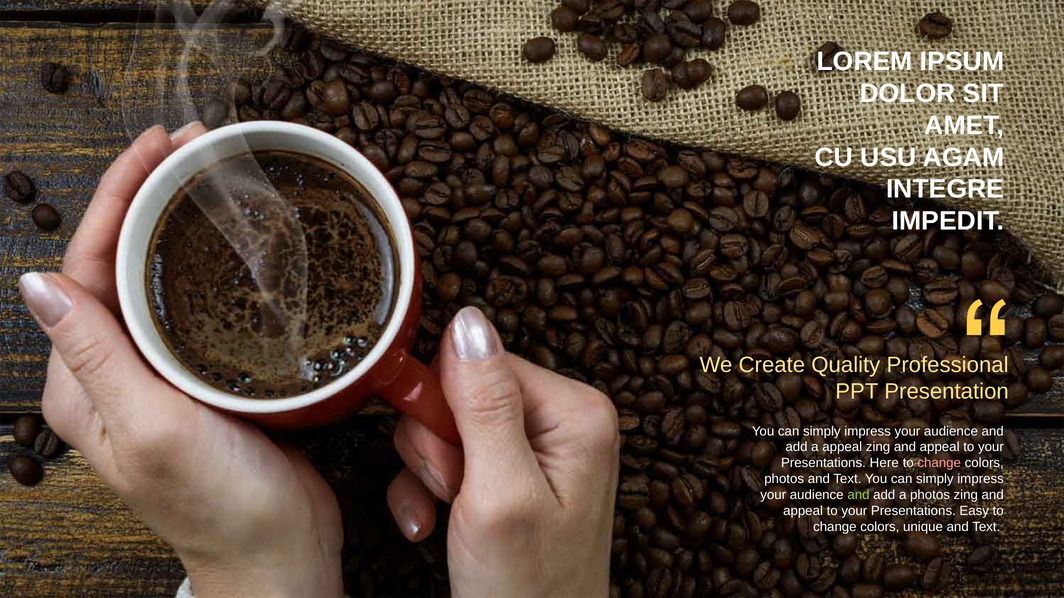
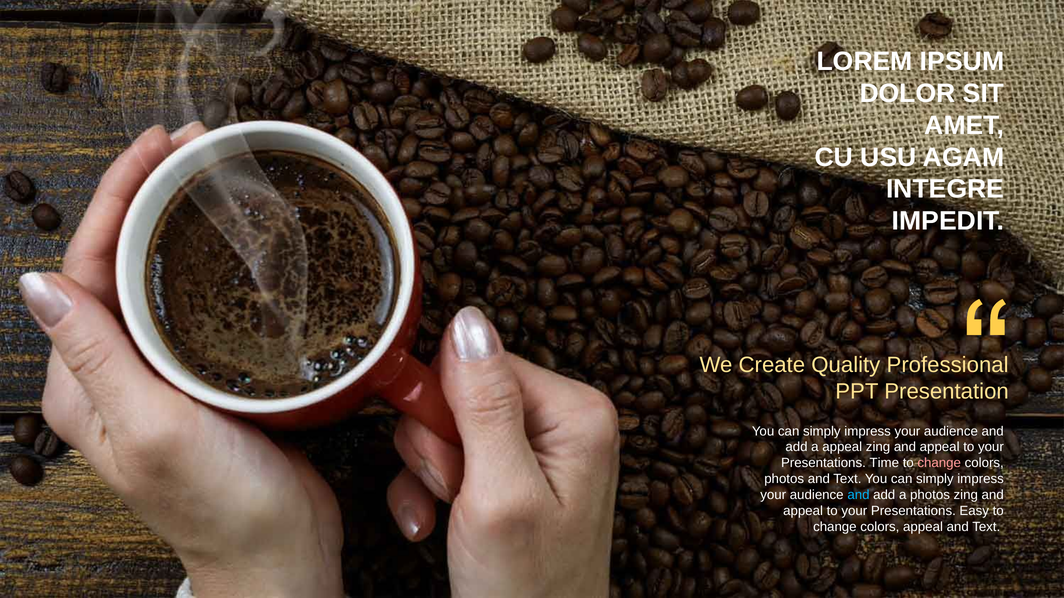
Here: Here -> Time
and at (858, 495) colour: light green -> light blue
colors unique: unique -> appeal
